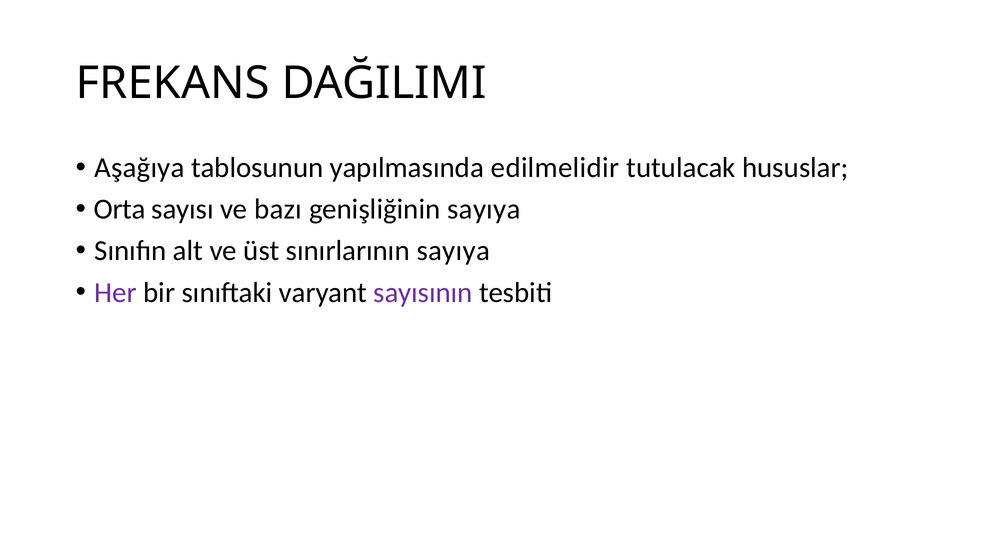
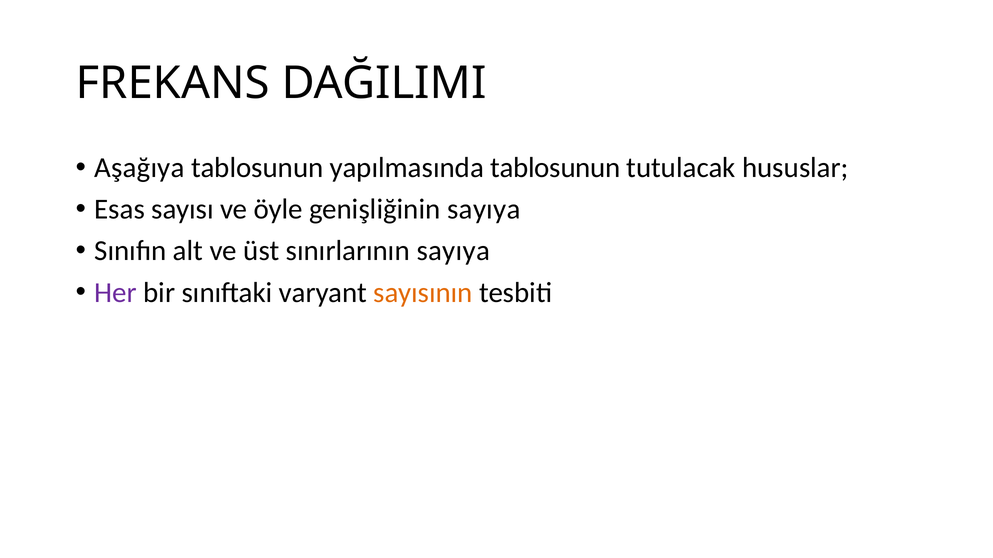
yapılmasında edilmelidir: edilmelidir -> tablosunun
Orta: Orta -> Esas
bazı: bazı -> öyle
sayısının colour: purple -> orange
